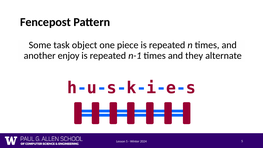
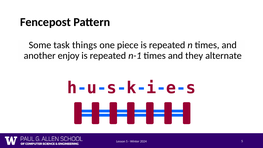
object: object -> things
